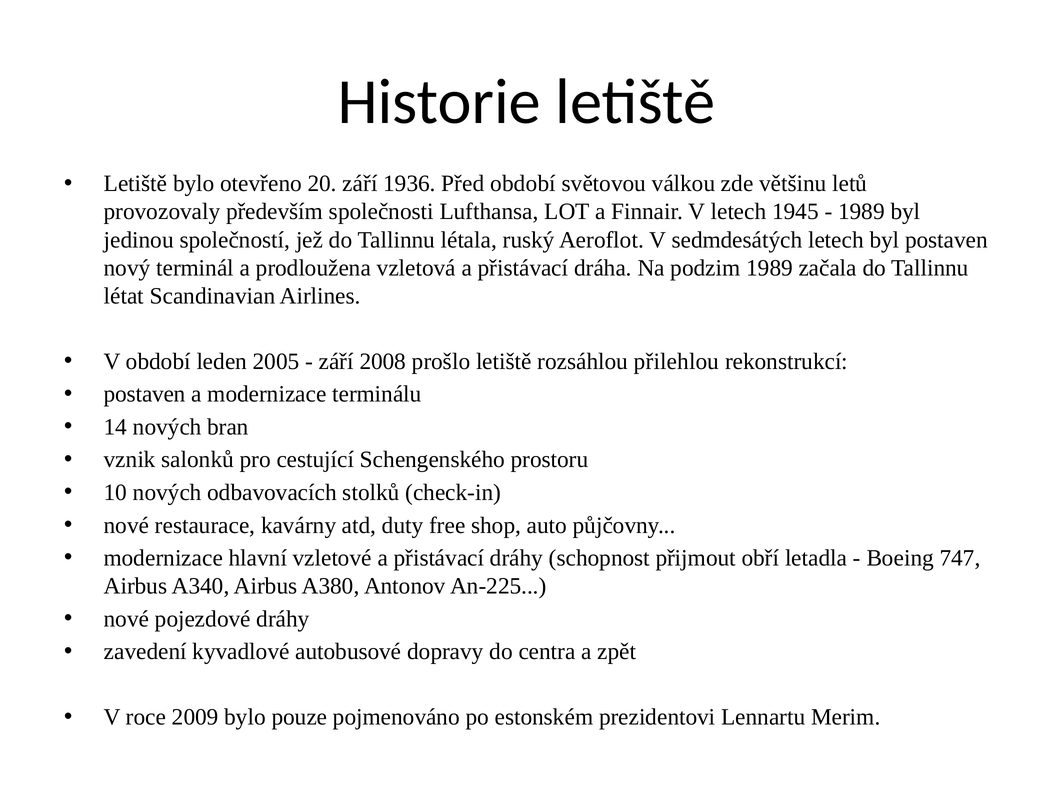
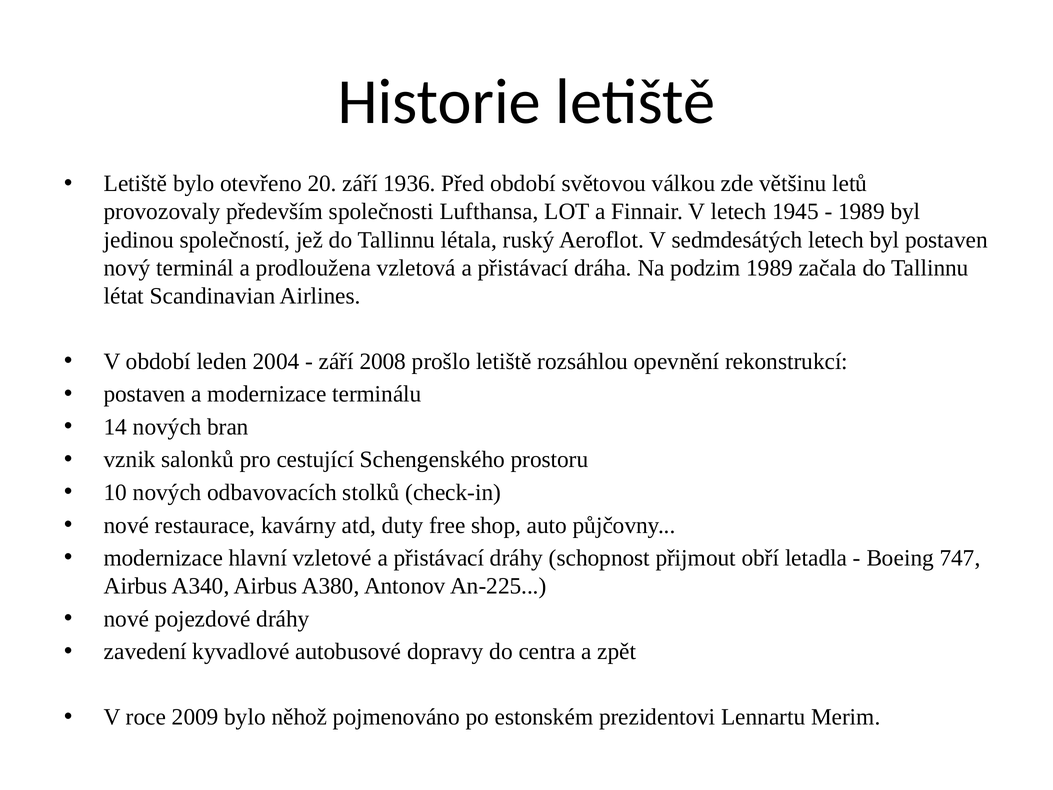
2005: 2005 -> 2004
přilehlou: přilehlou -> opevnění
pouze: pouze -> něhož
